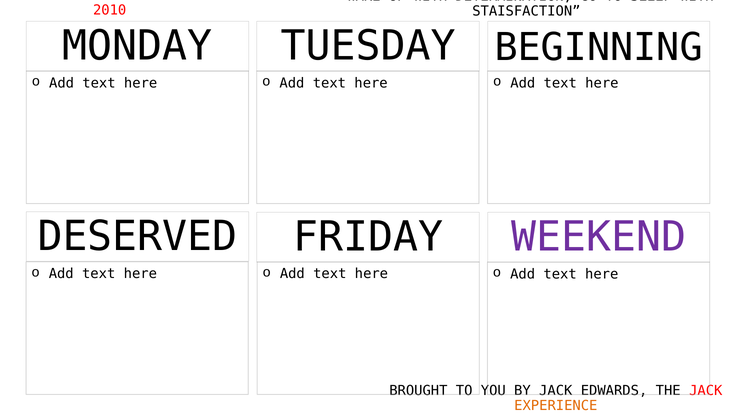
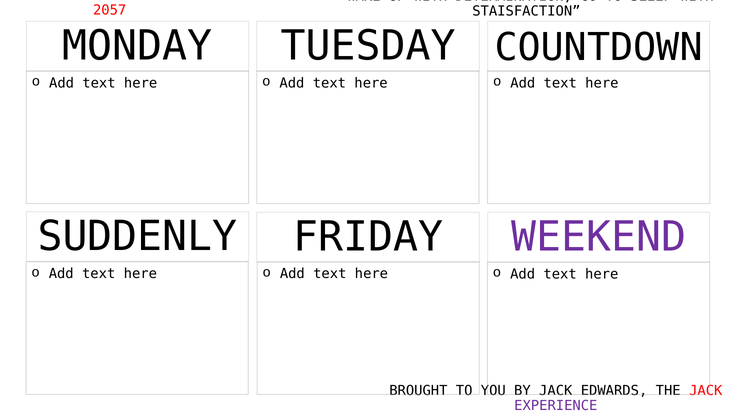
2010: 2010 -> 2057
TUESDAY BEGINNING: BEGINNING -> COUNTDOWN
DESERVED: DESERVED -> SUDDENLY
EXPERIENCE colour: orange -> purple
